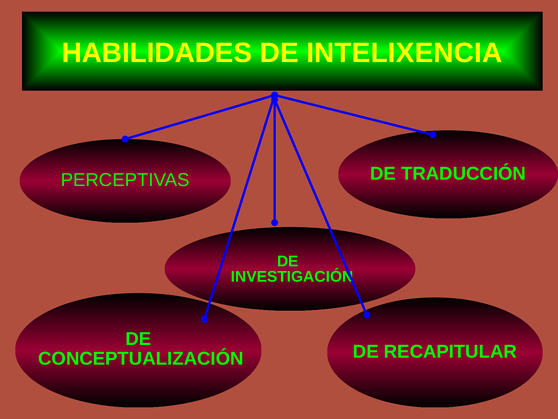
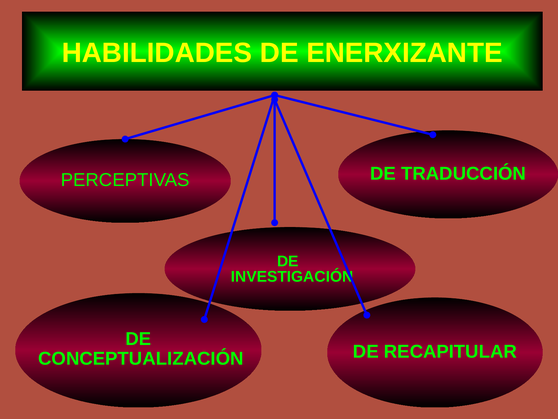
INTELIXENCIA: INTELIXENCIA -> ENERXIZANTE
